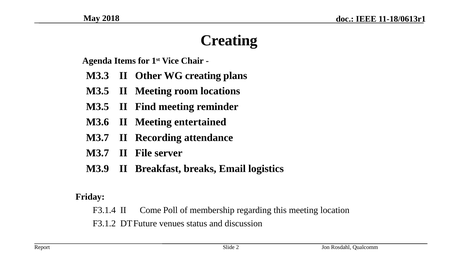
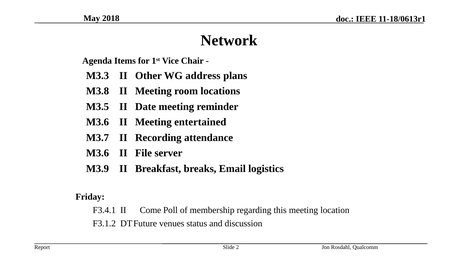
Creating at (229, 40): Creating -> Network
WG creating: creating -> address
M3.5 at (98, 91): M3.5 -> M3.8
Find: Find -> Date
M3.7 at (98, 153): M3.7 -> M3.6
F3.1.4: F3.1.4 -> F3.4.1
